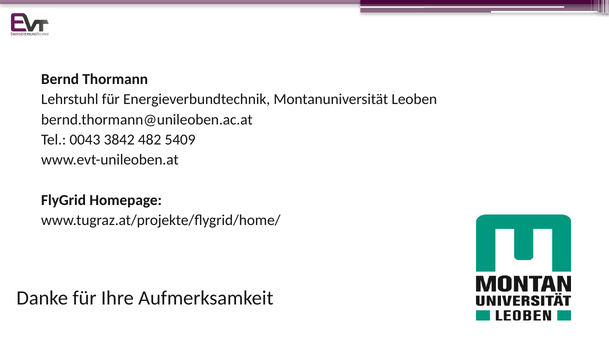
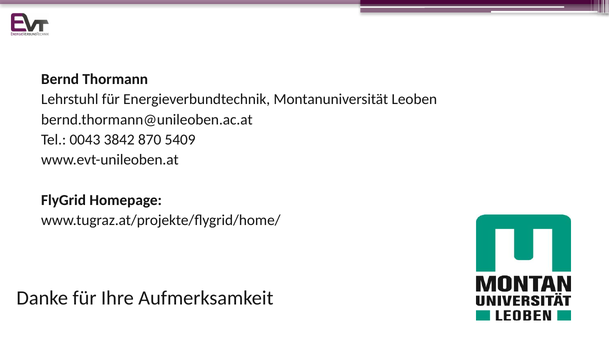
482: 482 -> 870
